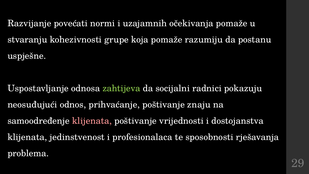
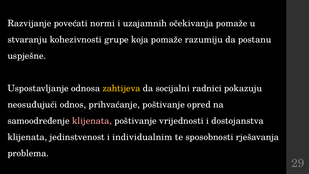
zahtijeva colour: light green -> yellow
znaju: znaju -> opred
profesionalaca: profesionalaca -> individualnim
